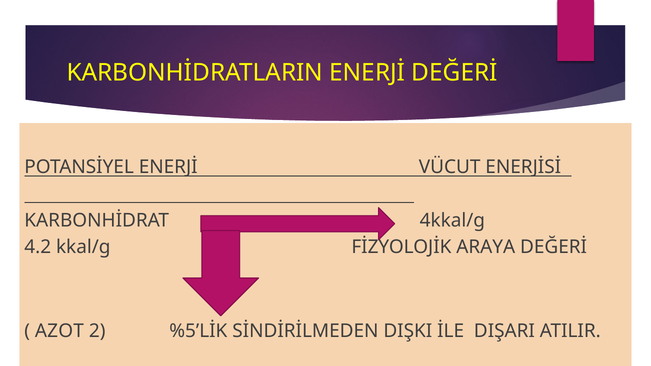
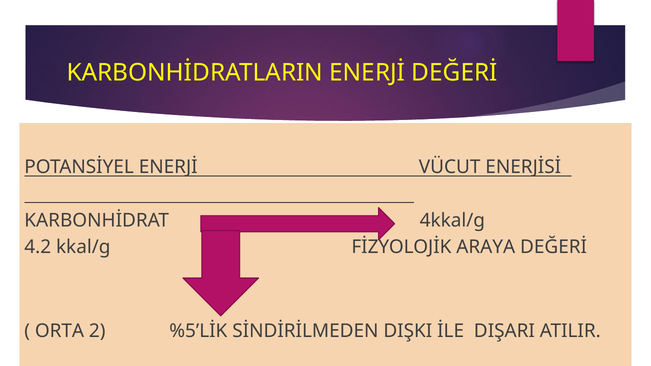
AZOT: AZOT -> ORTA
